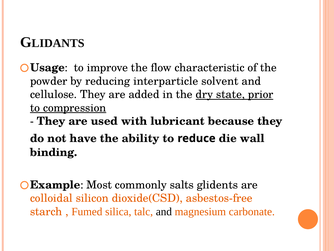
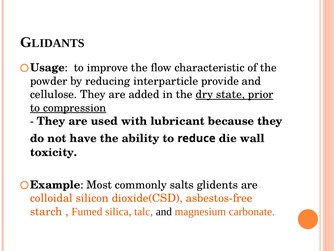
solvent: solvent -> provide
binding: binding -> toxicity
